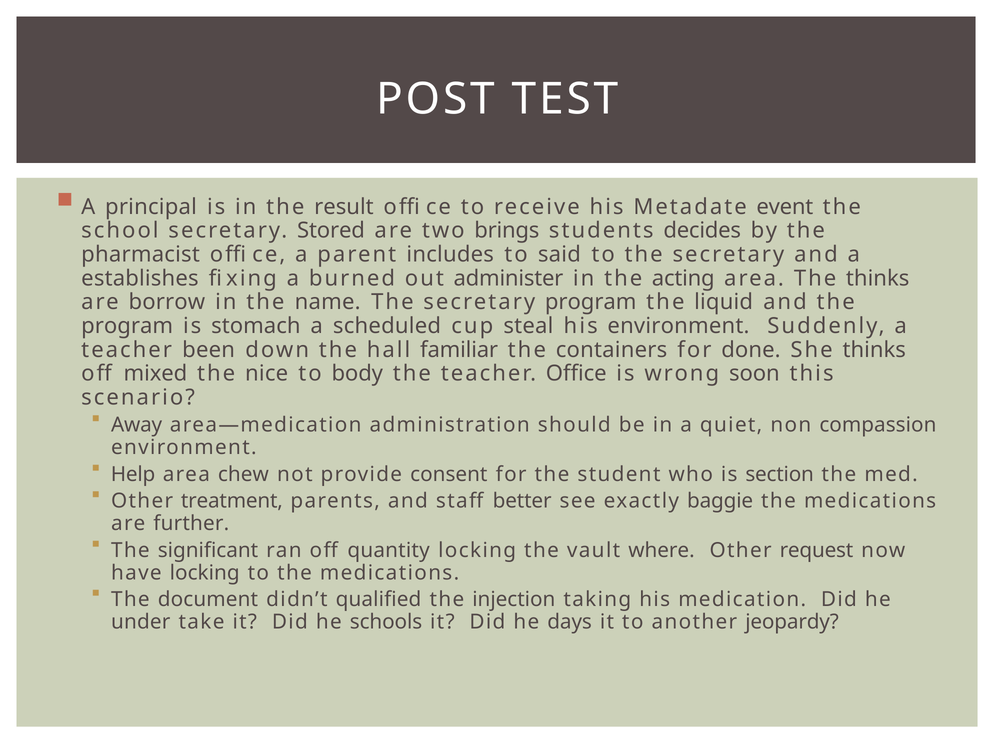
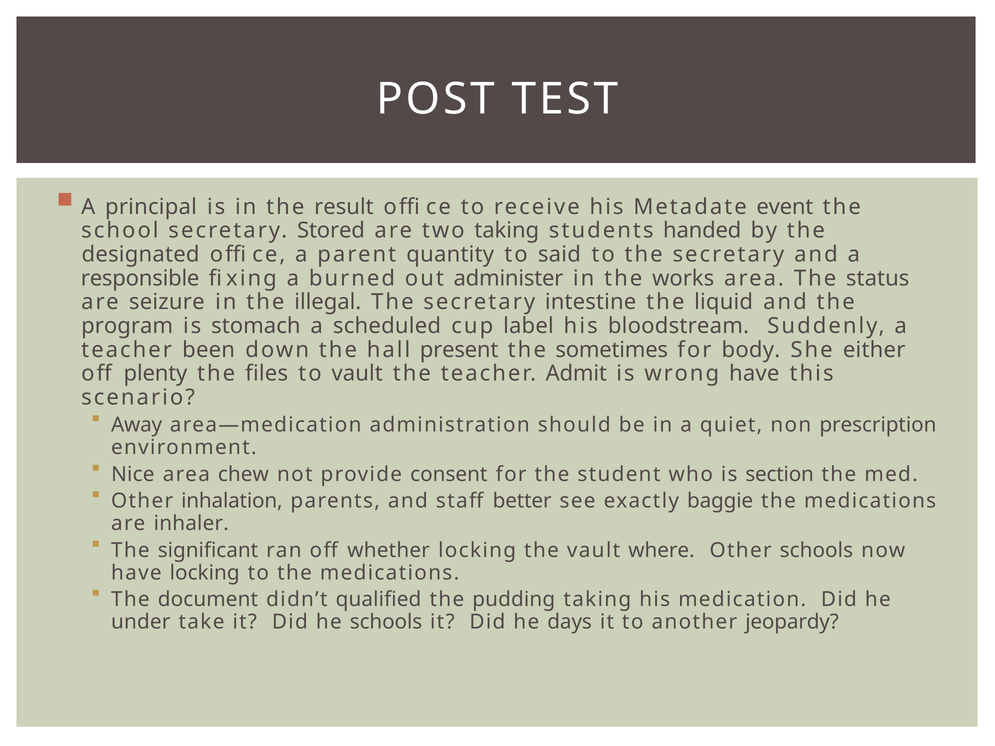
two brings: brings -> taking
decides: decides -> handed
pharmacist: pharmacist -> designated
includes: includes -> quantity
establishes: establishes -> responsible
acting: acting -> works
The thinks: thinks -> status
borrow: borrow -> seizure
name: name -> illegal
secretary program: program -> intestine
steal: steal -> label
his environment: environment -> bloodstream
familiar: familiar -> present
containers: containers -> sometimes
done: done -> body
She thinks: thinks -> either
mixed: mixed -> plenty
nice: nice -> files
to body: body -> vault
Office: Office -> Admit
wrong soon: soon -> have
compassion: compassion -> prescription
Help: Help -> Nice
treatment: treatment -> inhalation
further: further -> inhaler
quantity: quantity -> whether
Other request: request -> schools
injection: injection -> pudding
